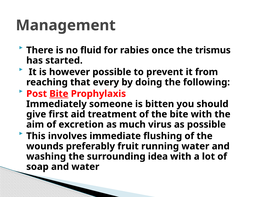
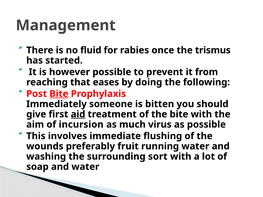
every: every -> eases
aid underline: none -> present
excretion: excretion -> incursion
idea: idea -> sort
